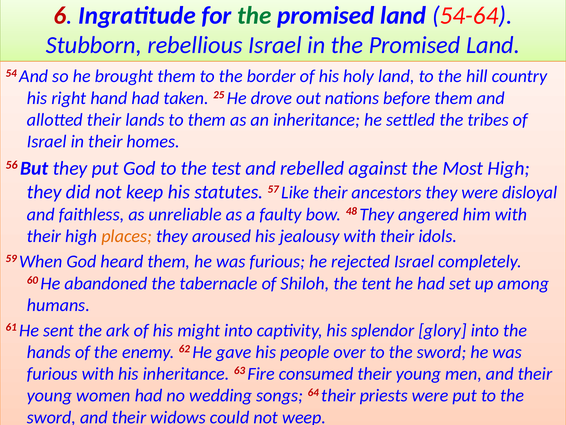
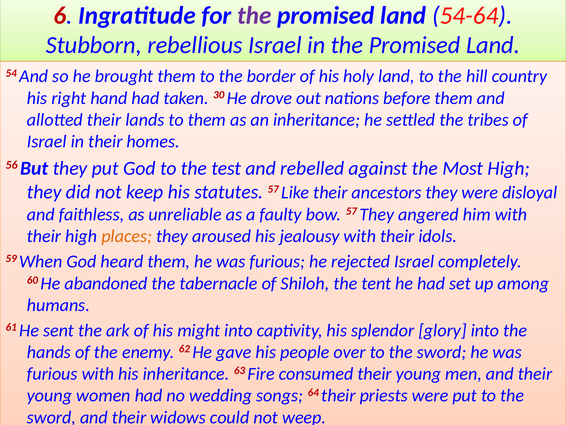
the at (254, 15) colour: green -> purple
25: 25 -> 30
bow 48: 48 -> 57
